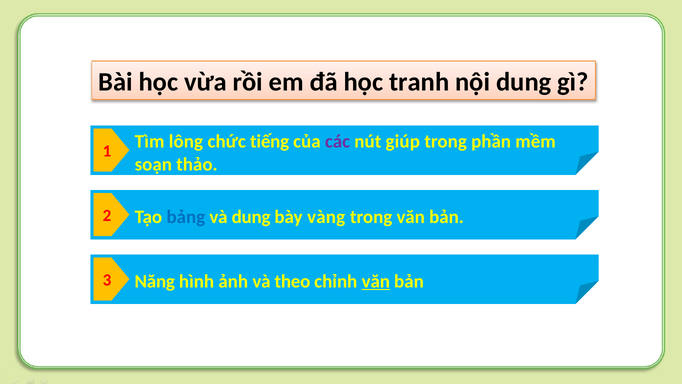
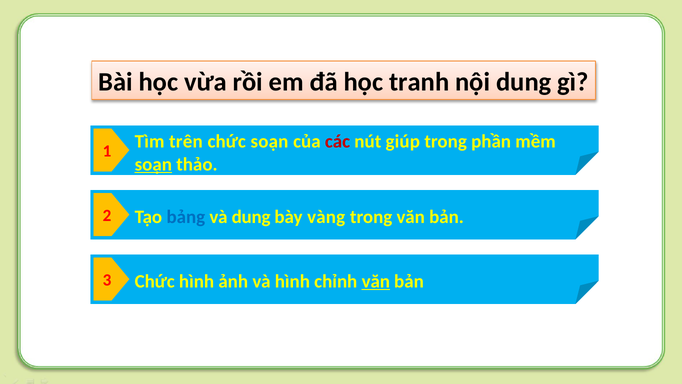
lông: lông -> trên
chức tiếng: tiếng -> soạn
các colour: purple -> red
soạn at (153, 164) underline: none -> present
3 Năng: Năng -> Chức
và theo: theo -> hình
